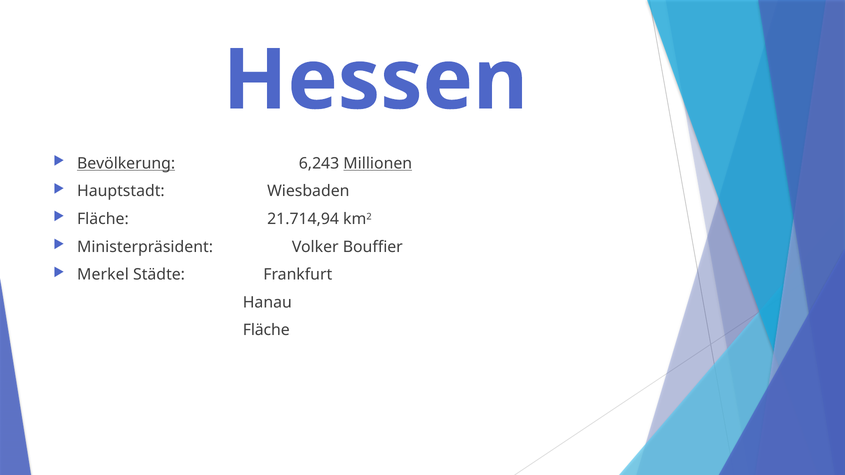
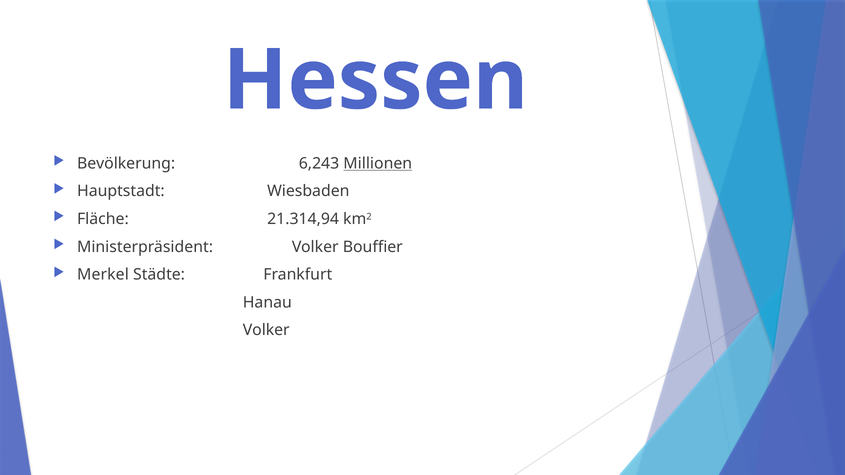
Bevölkerung underline: present -> none
21.714,94: 21.714,94 -> 21.314,94
Fläche at (266, 330): Fläche -> Volker
